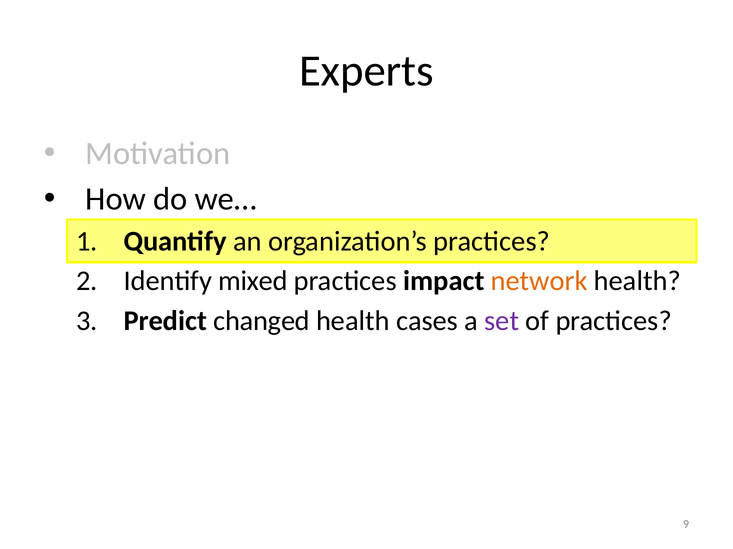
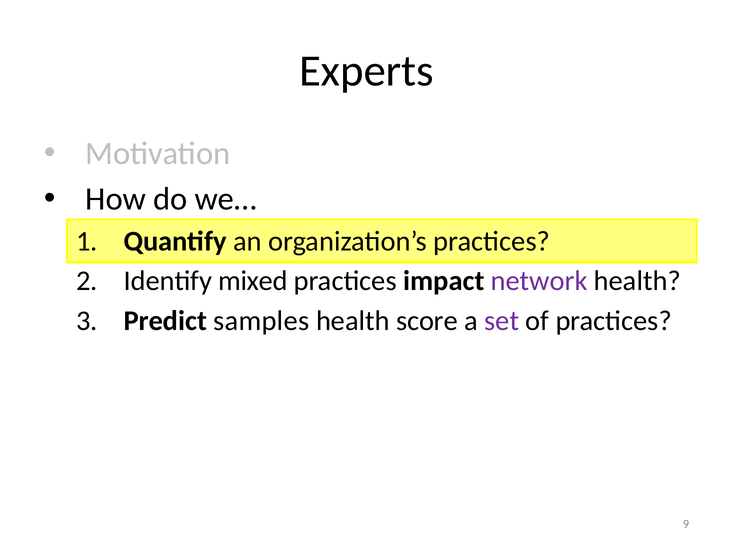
network colour: orange -> purple
changed: changed -> samples
cases: cases -> score
